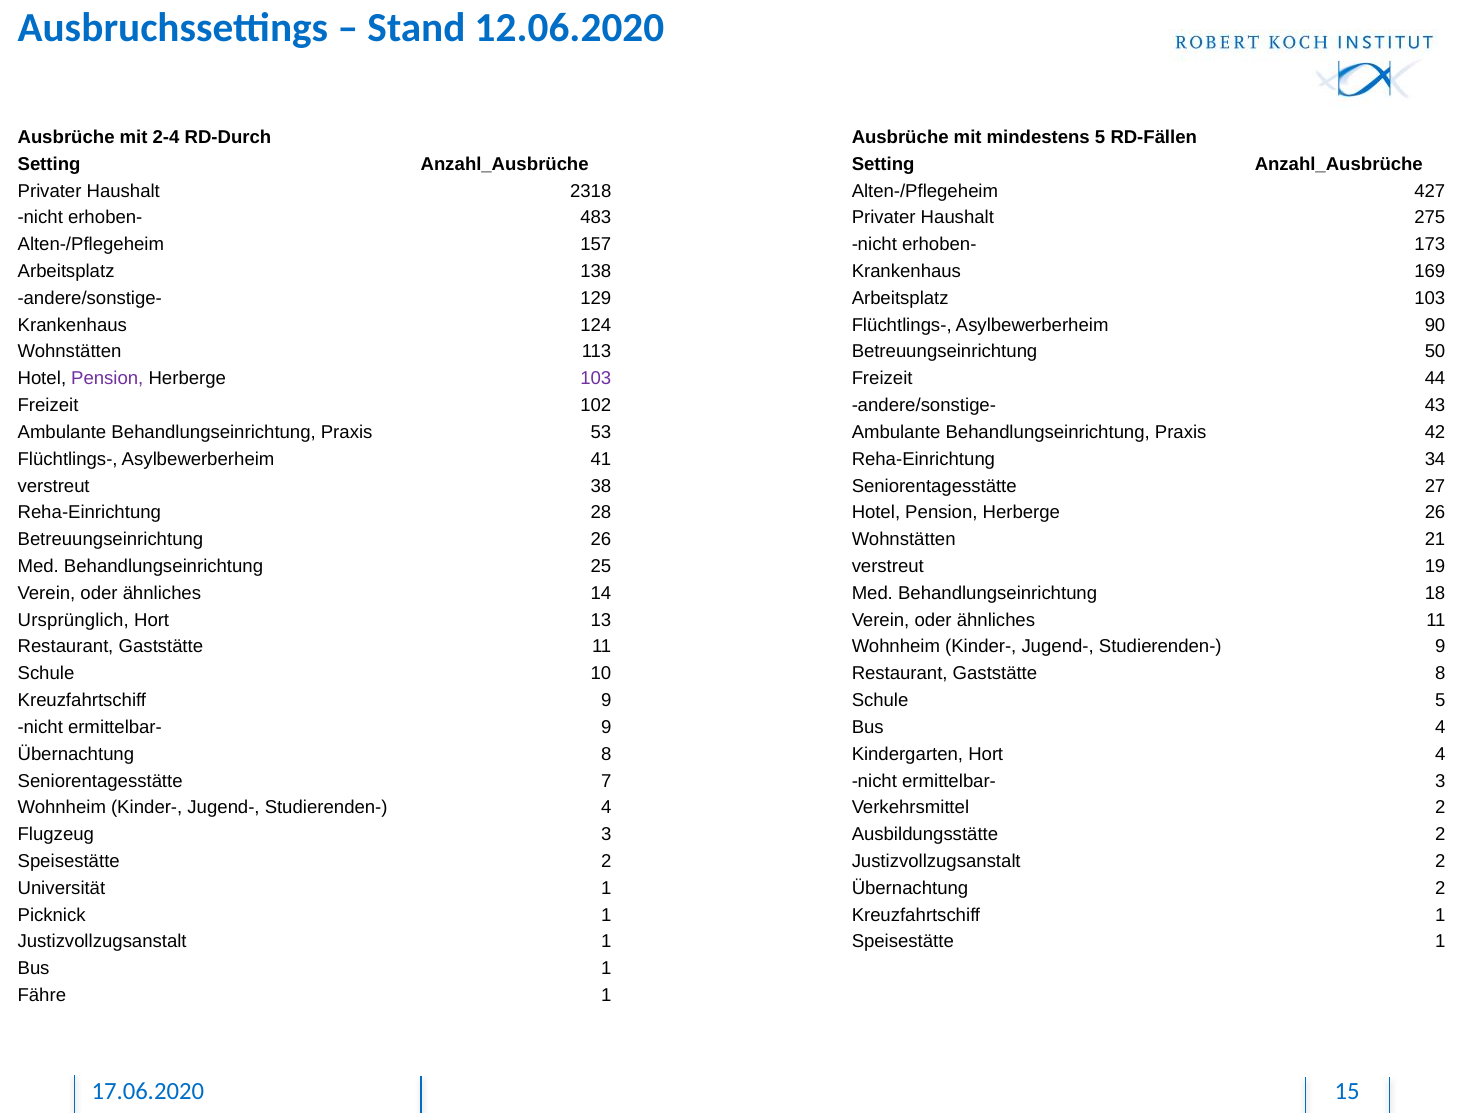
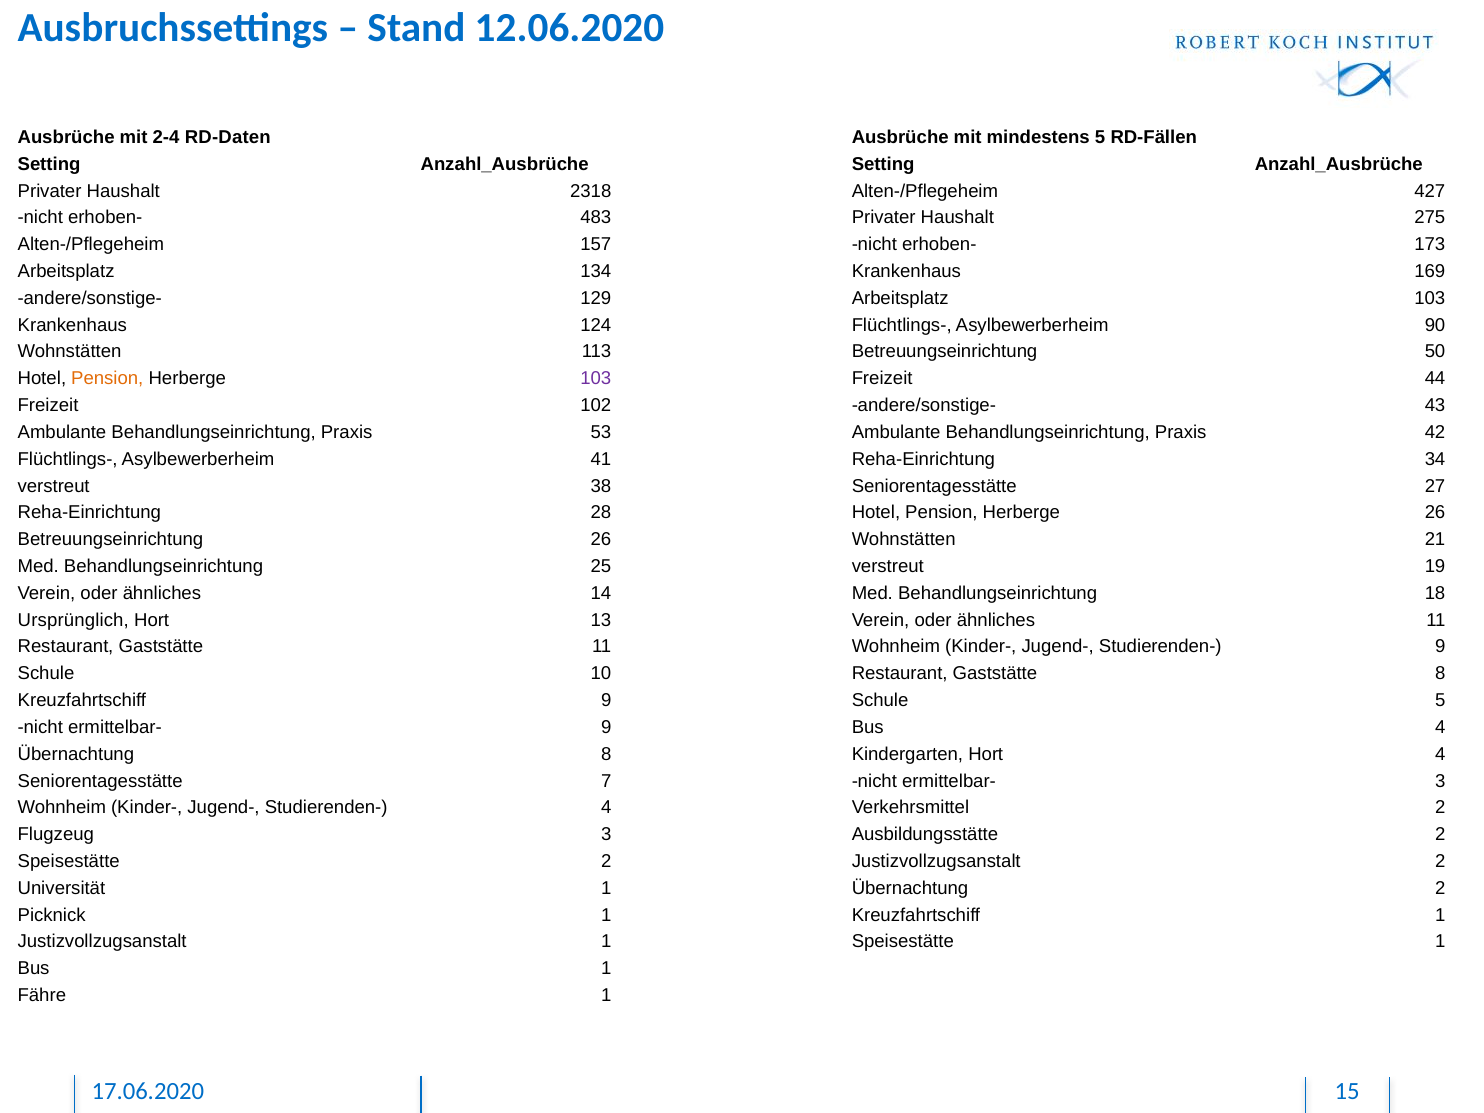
RD-Durch: RD-Durch -> RD-Daten
138: 138 -> 134
Pension at (107, 379) colour: purple -> orange
